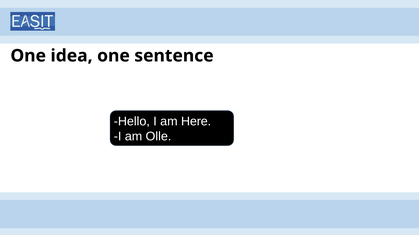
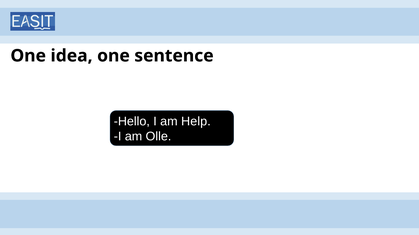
Here: Here -> Help
